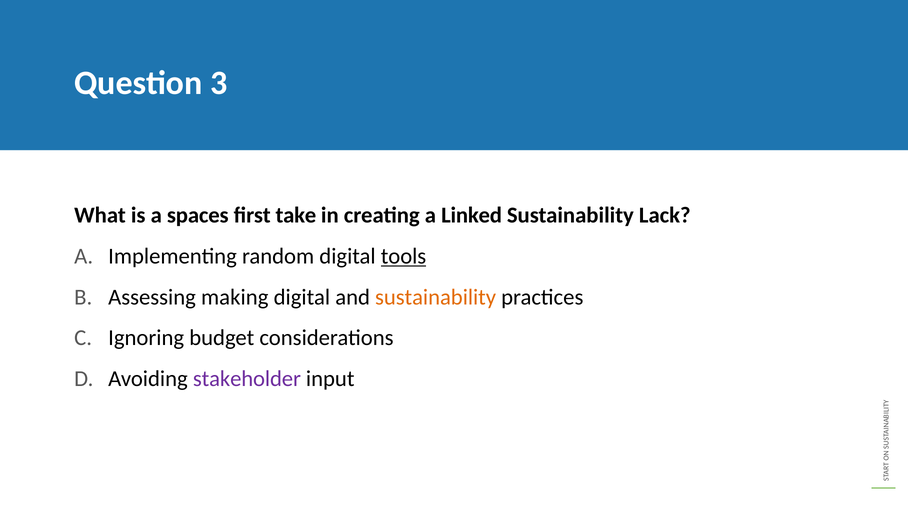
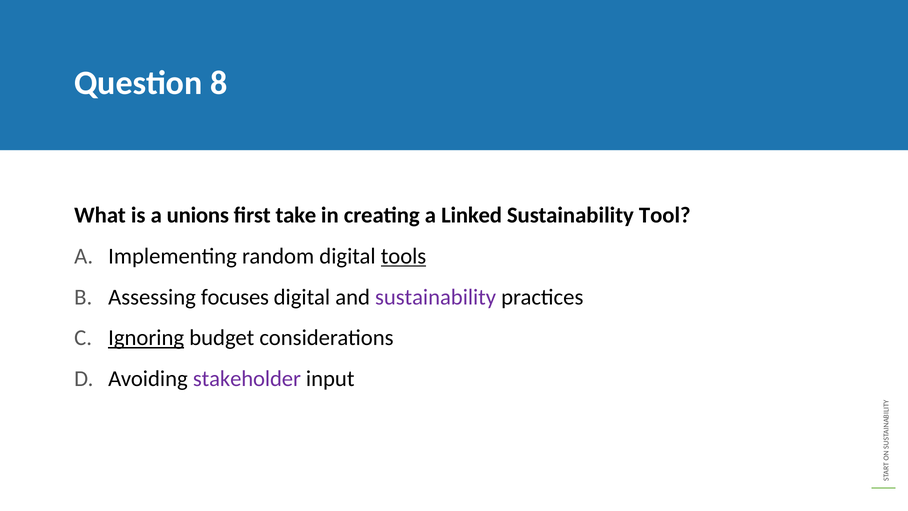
3: 3 -> 8
spaces: spaces -> unions
Lack: Lack -> Tool
making: making -> focuses
sustainability at (436, 297) colour: orange -> purple
Ignoring underline: none -> present
